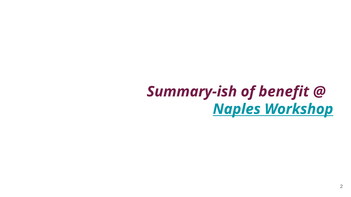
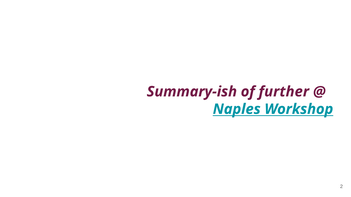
benefit: benefit -> further
